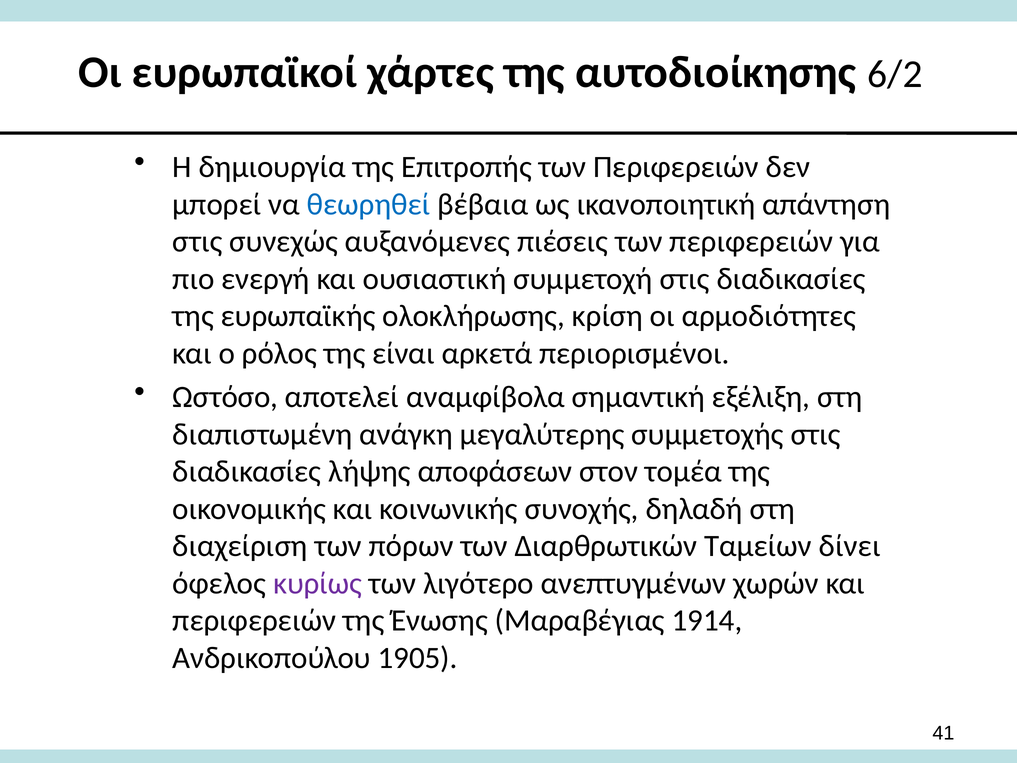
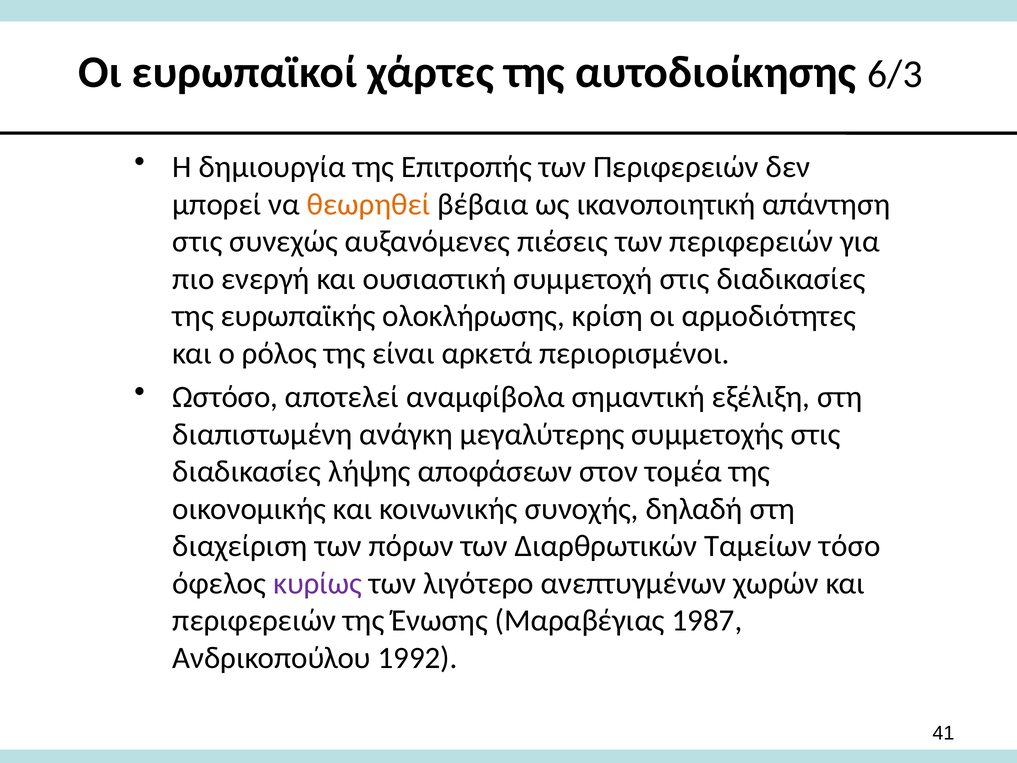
6/2: 6/2 -> 6/3
θεωρηθεί colour: blue -> orange
δίνει: δίνει -> τόσο
1914: 1914 -> 1987
1905: 1905 -> 1992
